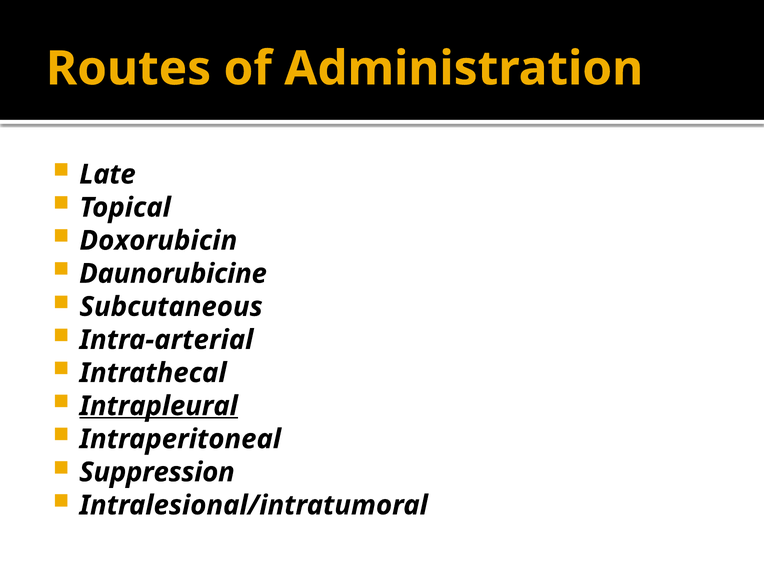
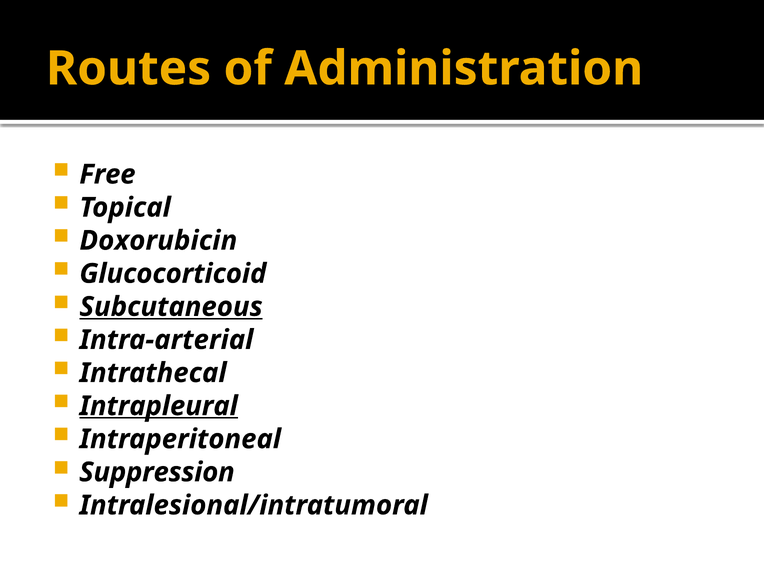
Late: Late -> Free
Daunorubicine: Daunorubicine -> Glucocorticoid
Subcutaneous underline: none -> present
